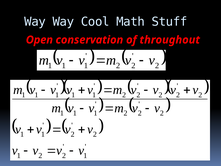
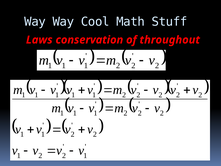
Open: Open -> Laws
